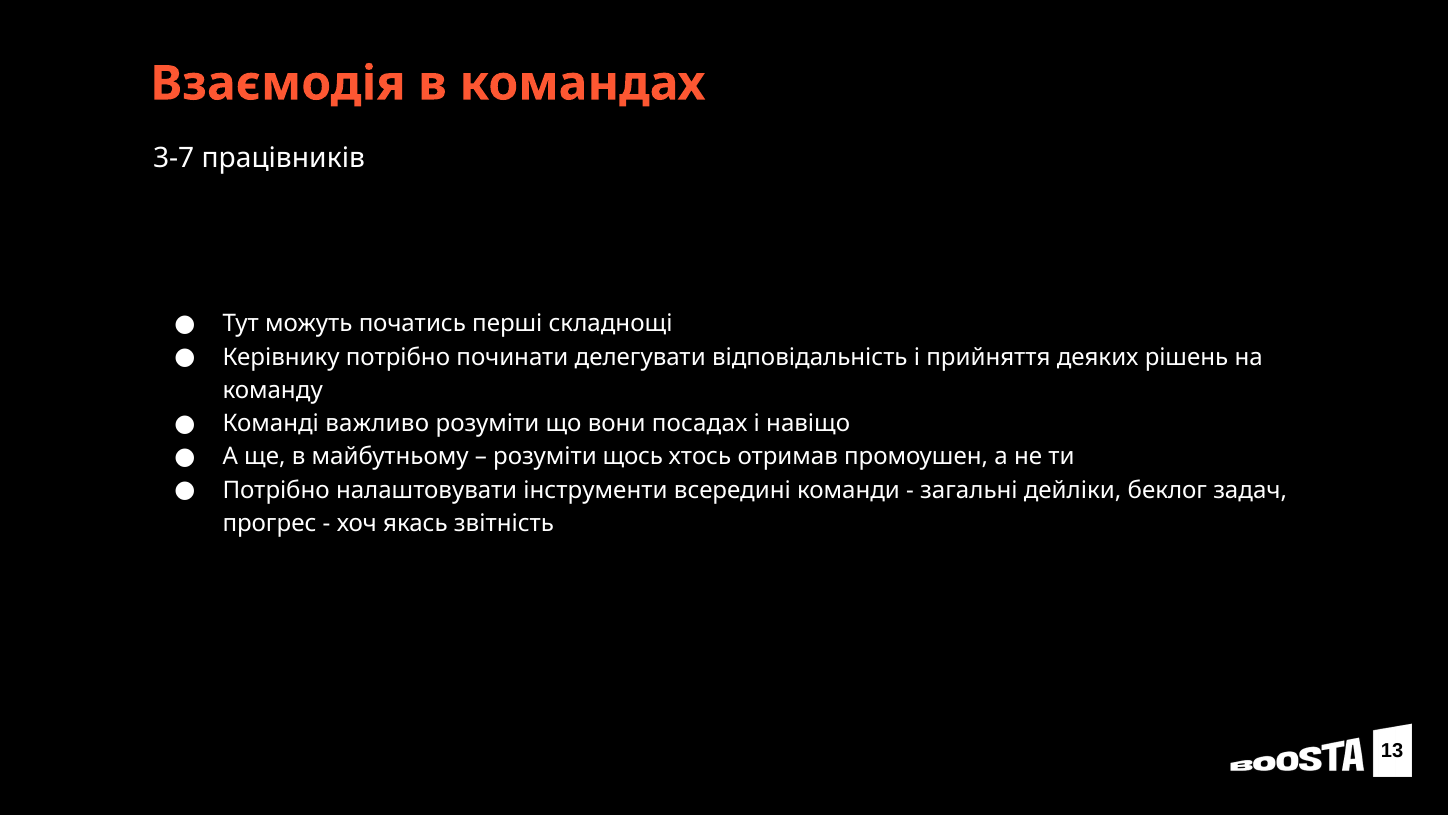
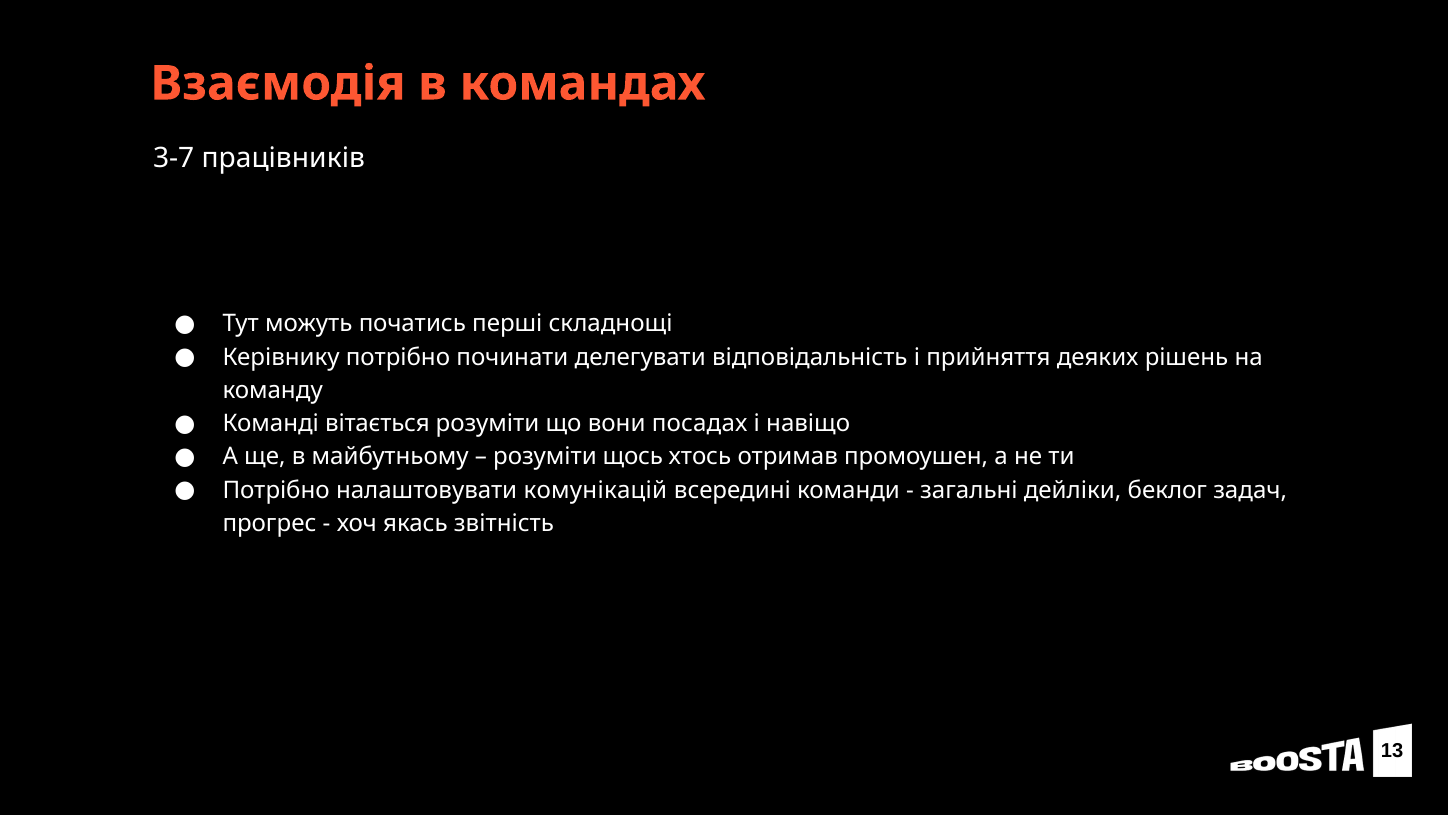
важливо: важливо -> вітається
інструменти: інструменти -> комунікацій
